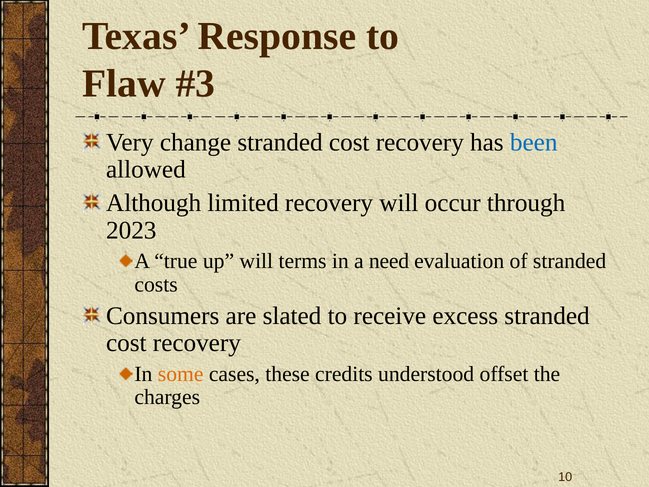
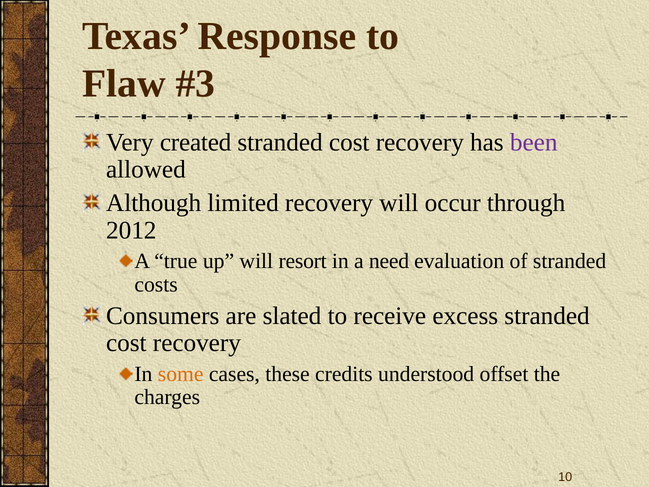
change: change -> created
been colour: blue -> purple
2023: 2023 -> 2012
terms: terms -> resort
